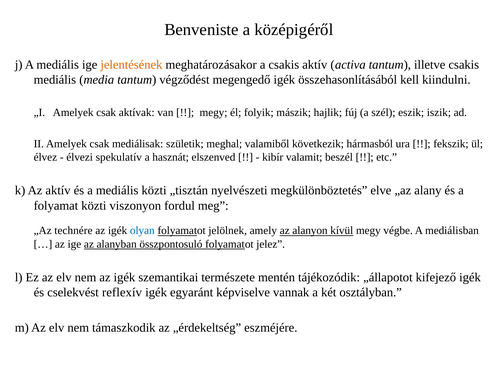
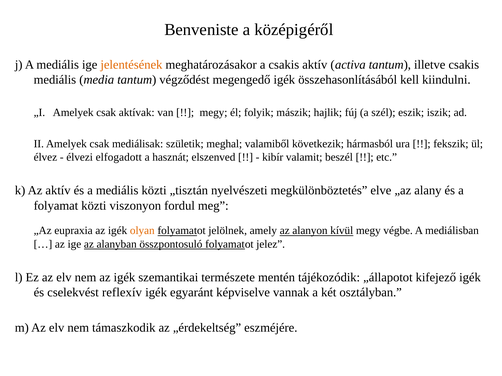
spekulatív: spekulatív -> elfogadott
technére: technére -> eupraxia
olyan colour: blue -> orange
